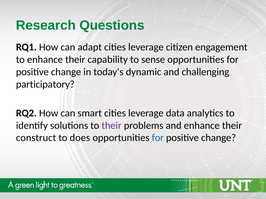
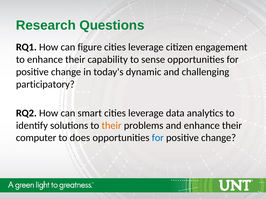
adapt: adapt -> figure
their at (112, 126) colour: purple -> orange
construct: construct -> computer
